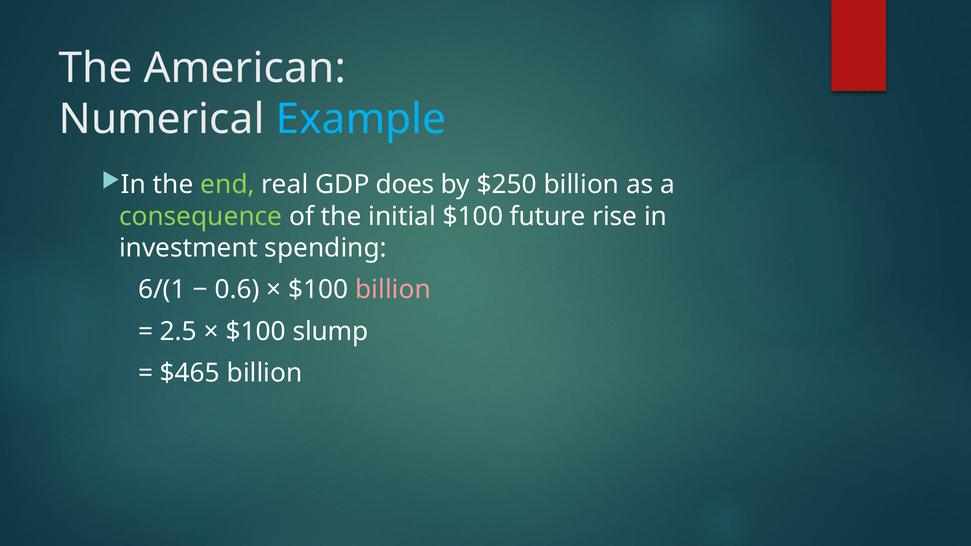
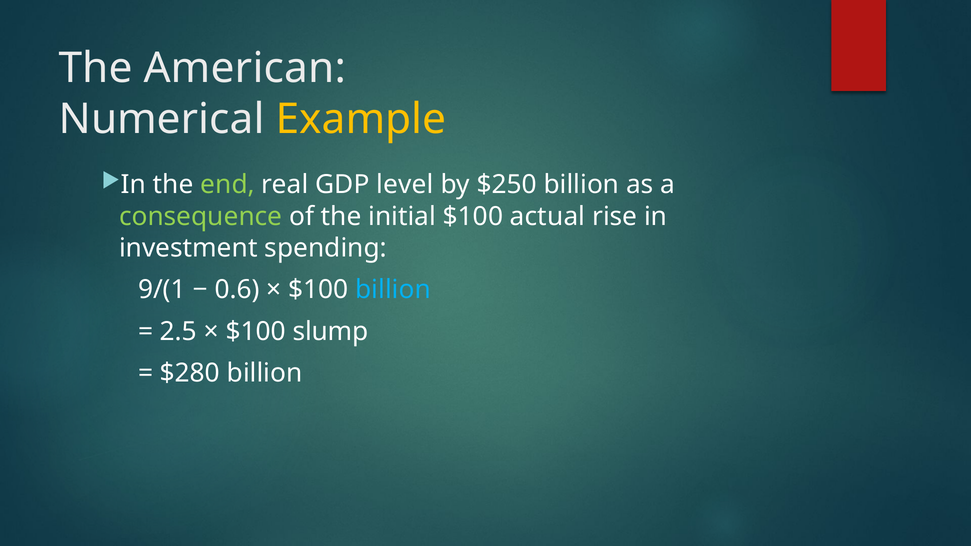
Example colour: light blue -> yellow
does: does -> level
future: future -> actual
6/(1: 6/(1 -> 9/(1
billion at (393, 290) colour: pink -> light blue
$465: $465 -> $280
